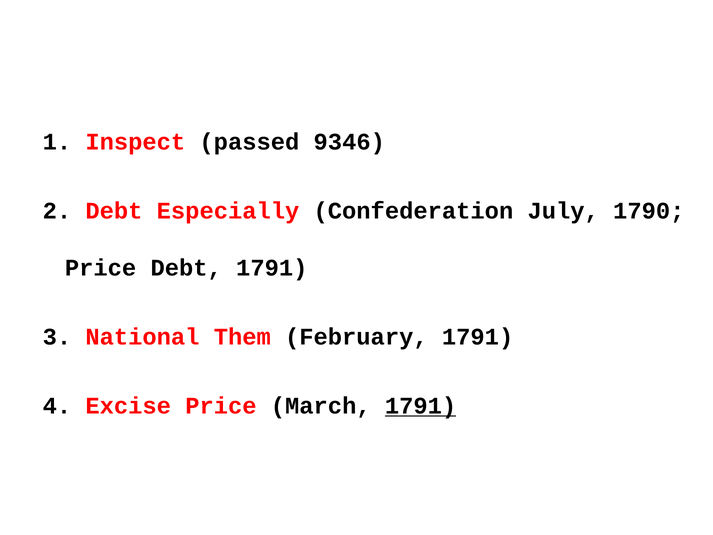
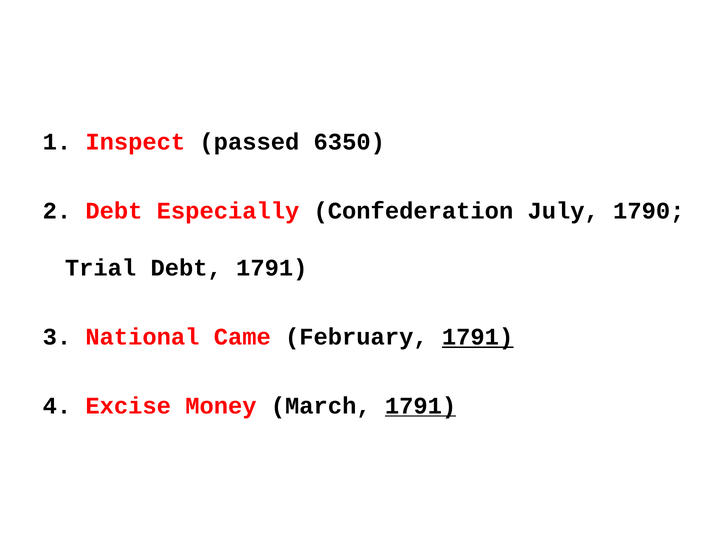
9346: 9346 -> 6350
Price at (101, 268): Price -> Trial
Them: Them -> Came
1791 at (478, 337) underline: none -> present
Excise Price: Price -> Money
